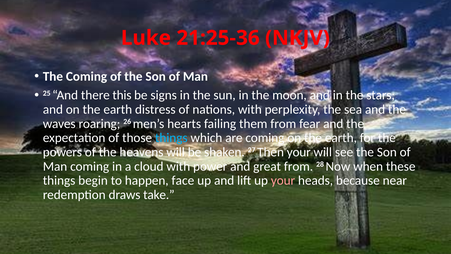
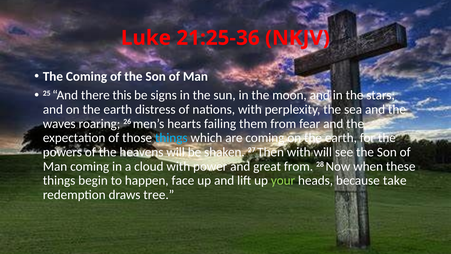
Then your: your -> with
your at (283, 180) colour: pink -> light green
near: near -> take
take: take -> tree
